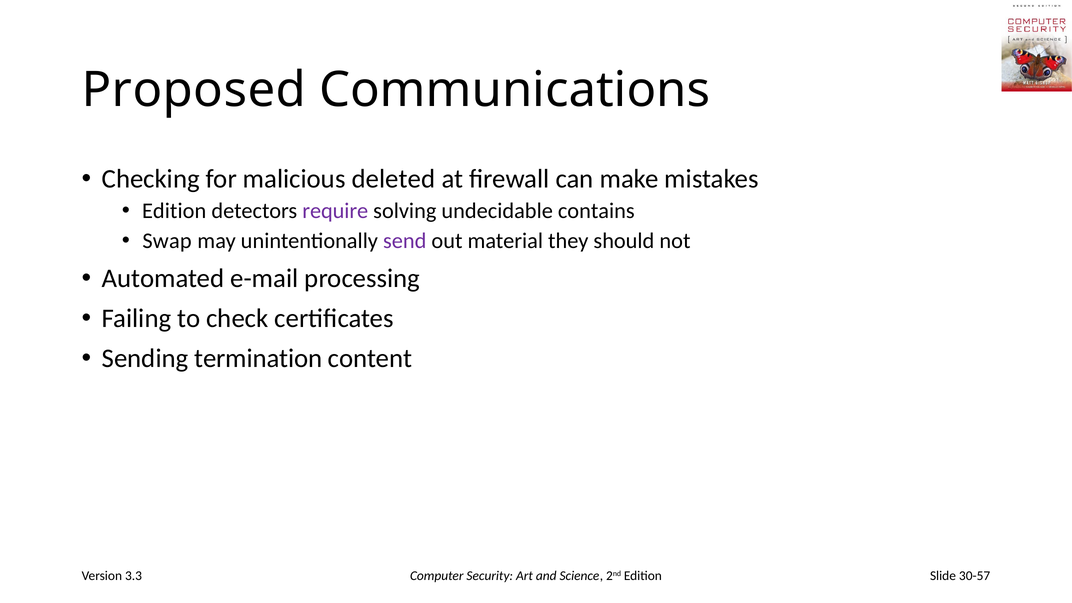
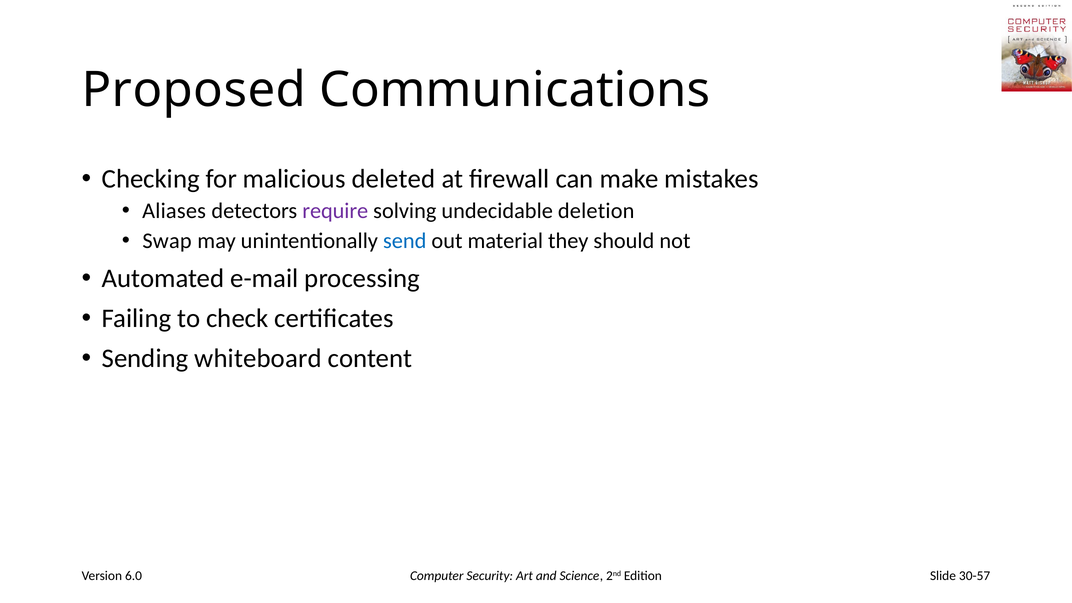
Edition at (174, 211): Edition -> Aliases
contains: contains -> deletion
send colour: purple -> blue
termination: termination -> whiteboard
3.3: 3.3 -> 6.0
